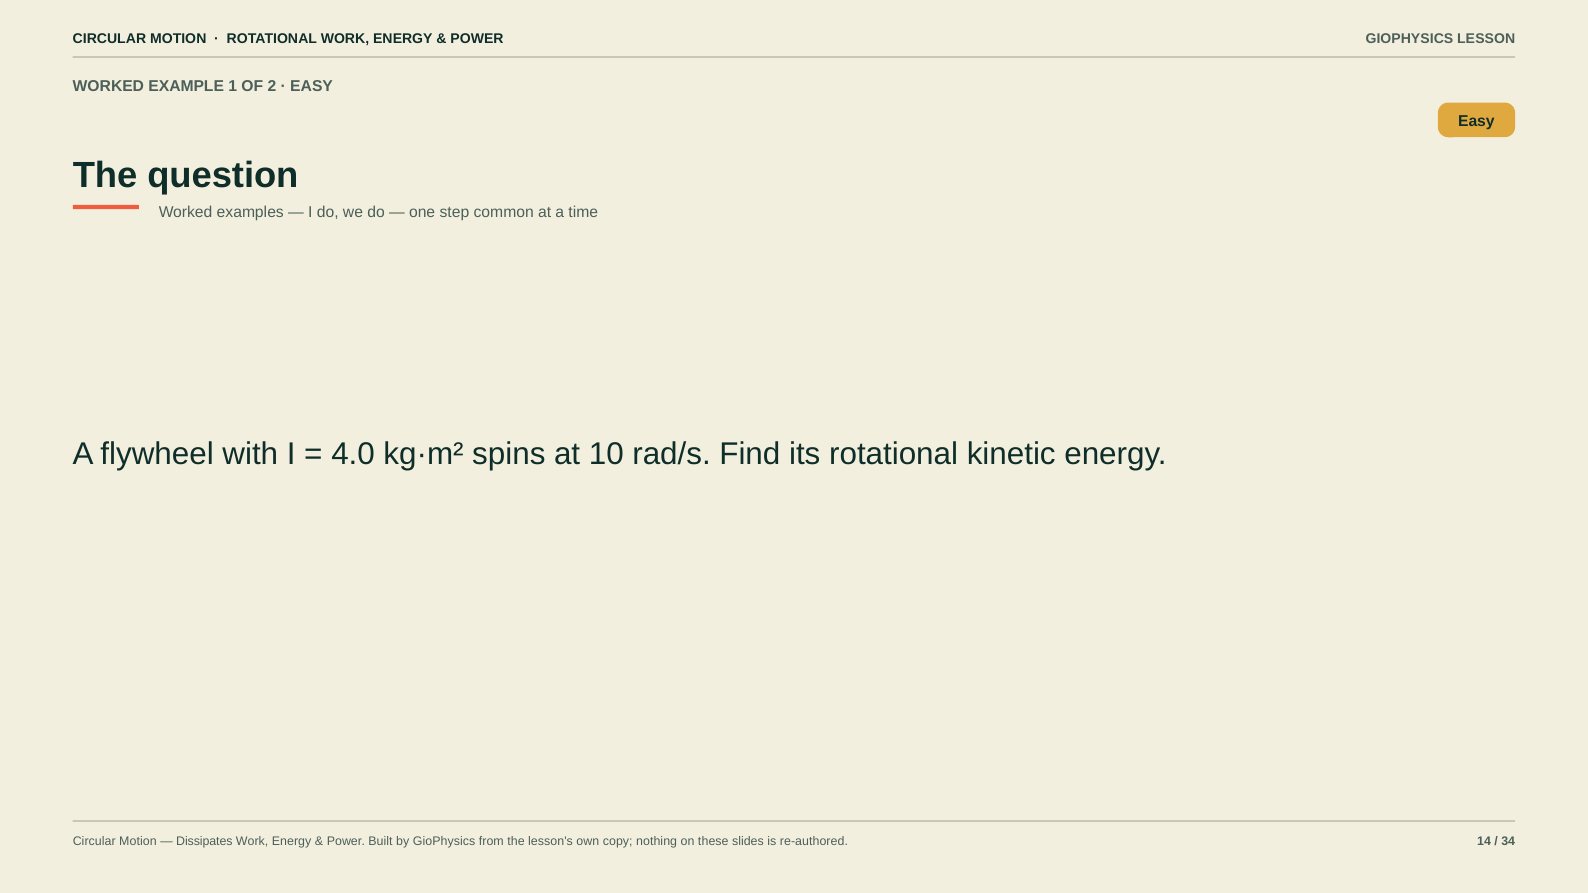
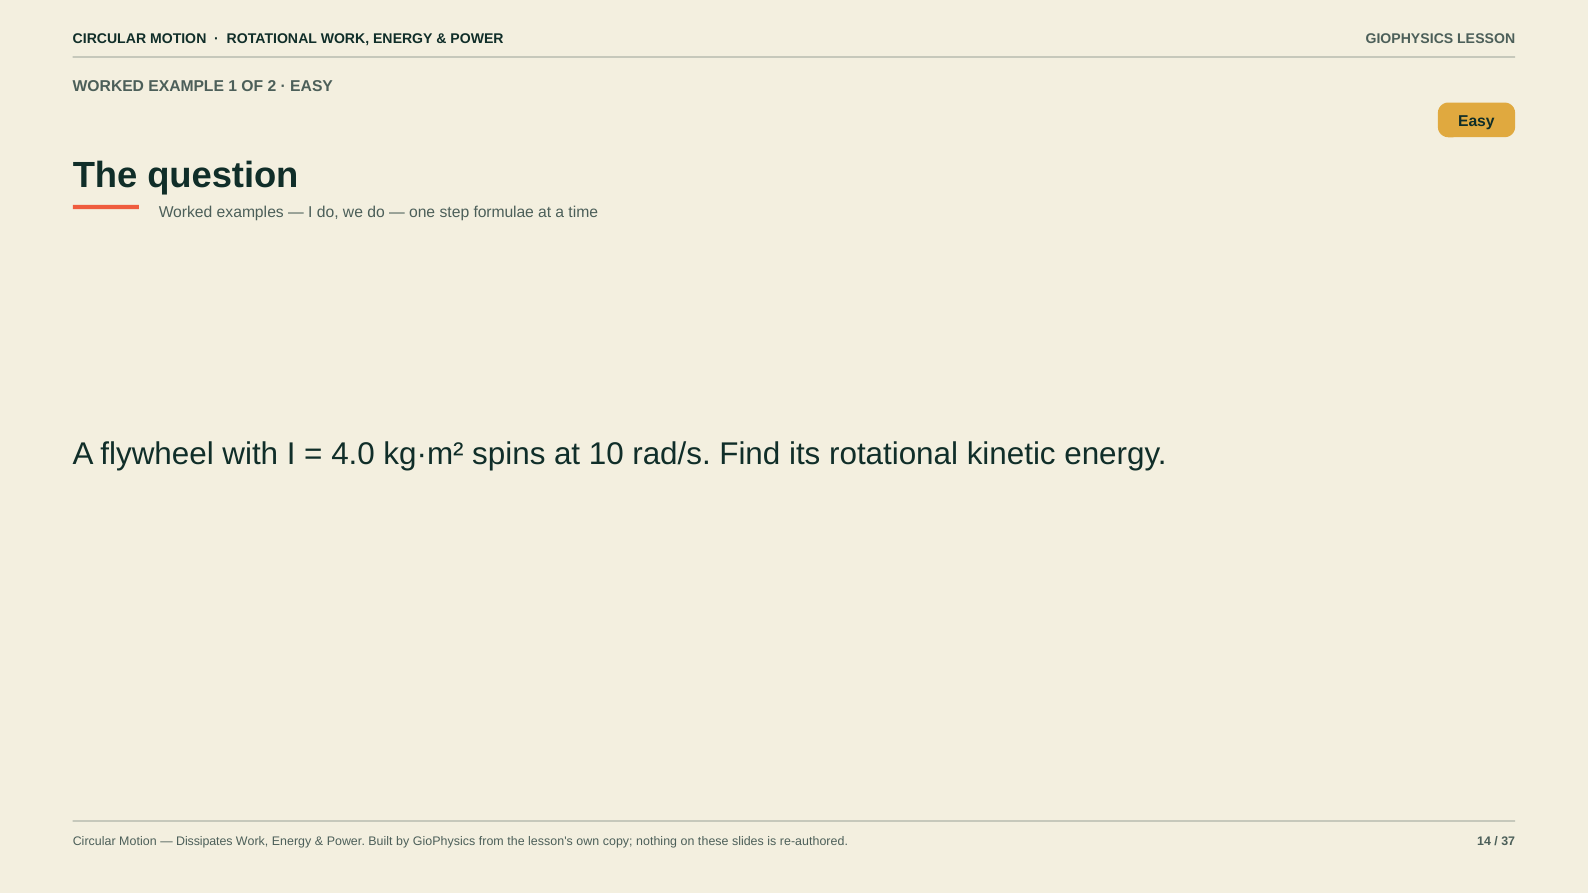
common: common -> formulae
34: 34 -> 37
